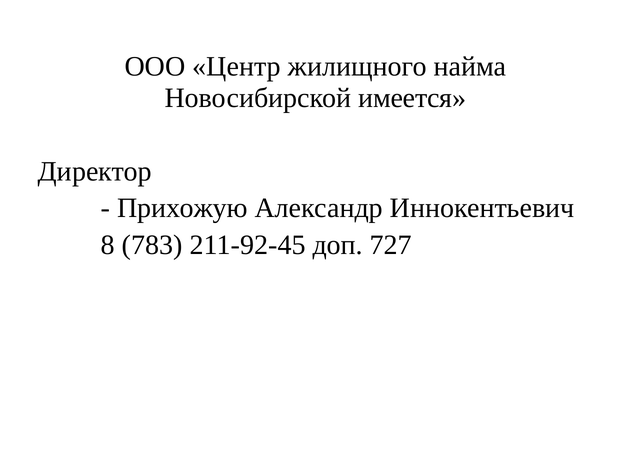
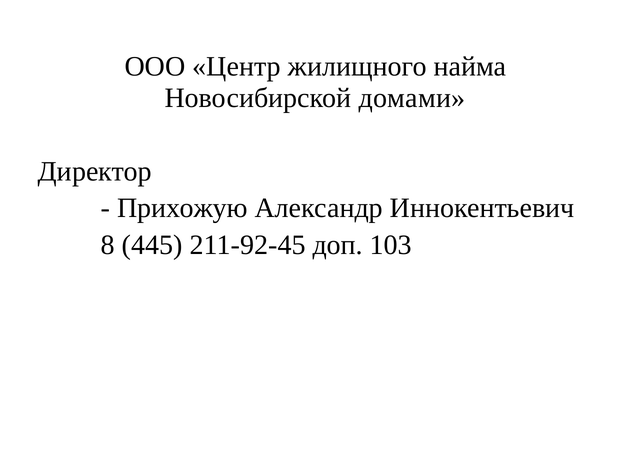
имеется: имеется -> домами
783: 783 -> 445
727: 727 -> 103
